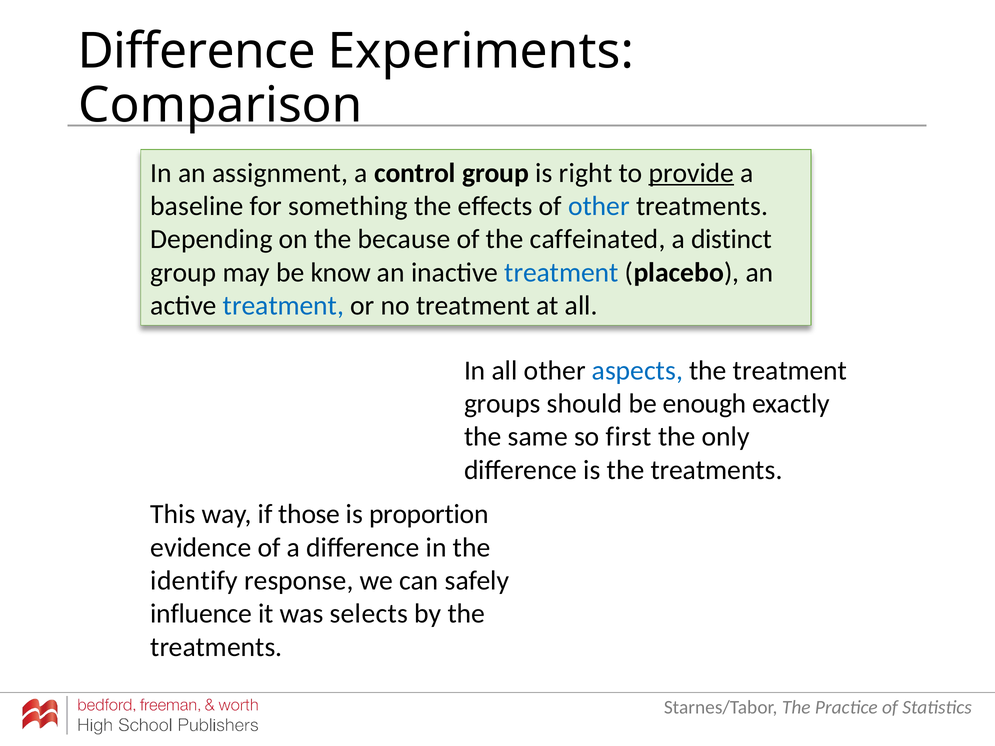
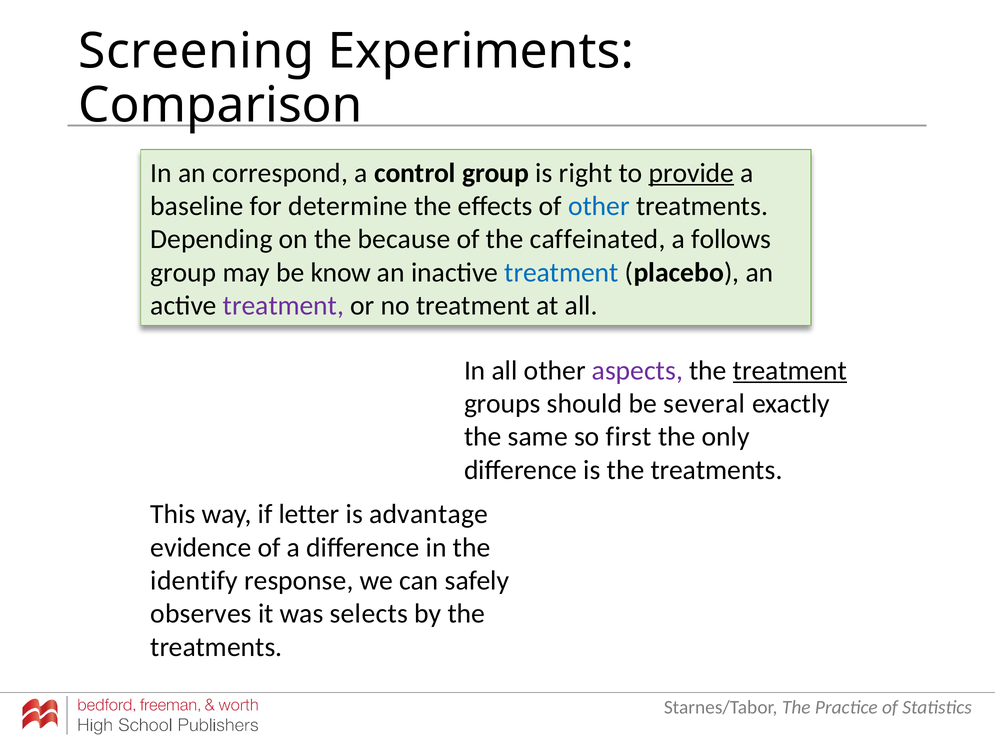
Difference at (197, 51): Difference -> Screening
assignment: assignment -> correspond
something: something -> determine
distinct: distinct -> follows
treatment at (283, 306) colour: blue -> purple
aspects colour: blue -> purple
treatment at (790, 371) underline: none -> present
enough: enough -> several
those: those -> letter
proportion: proportion -> advantage
influence: influence -> observes
